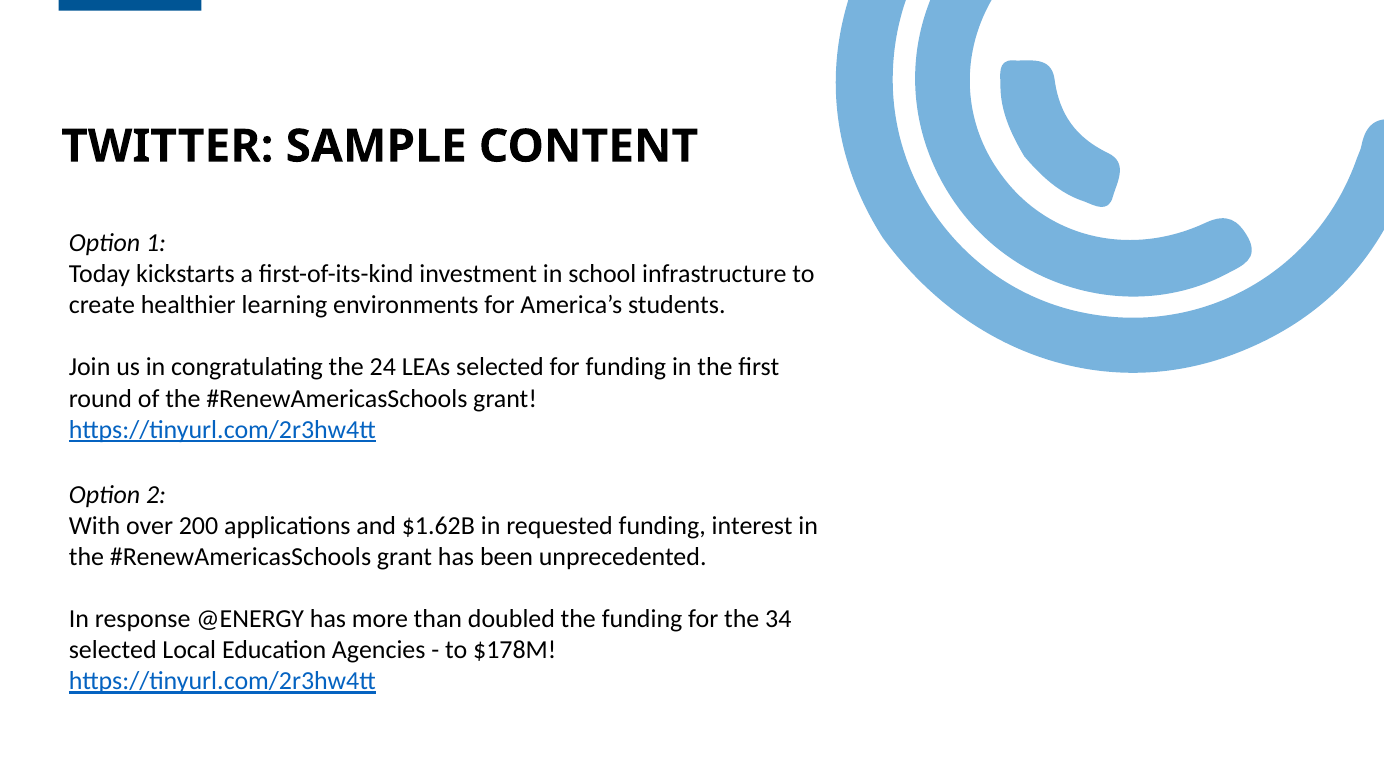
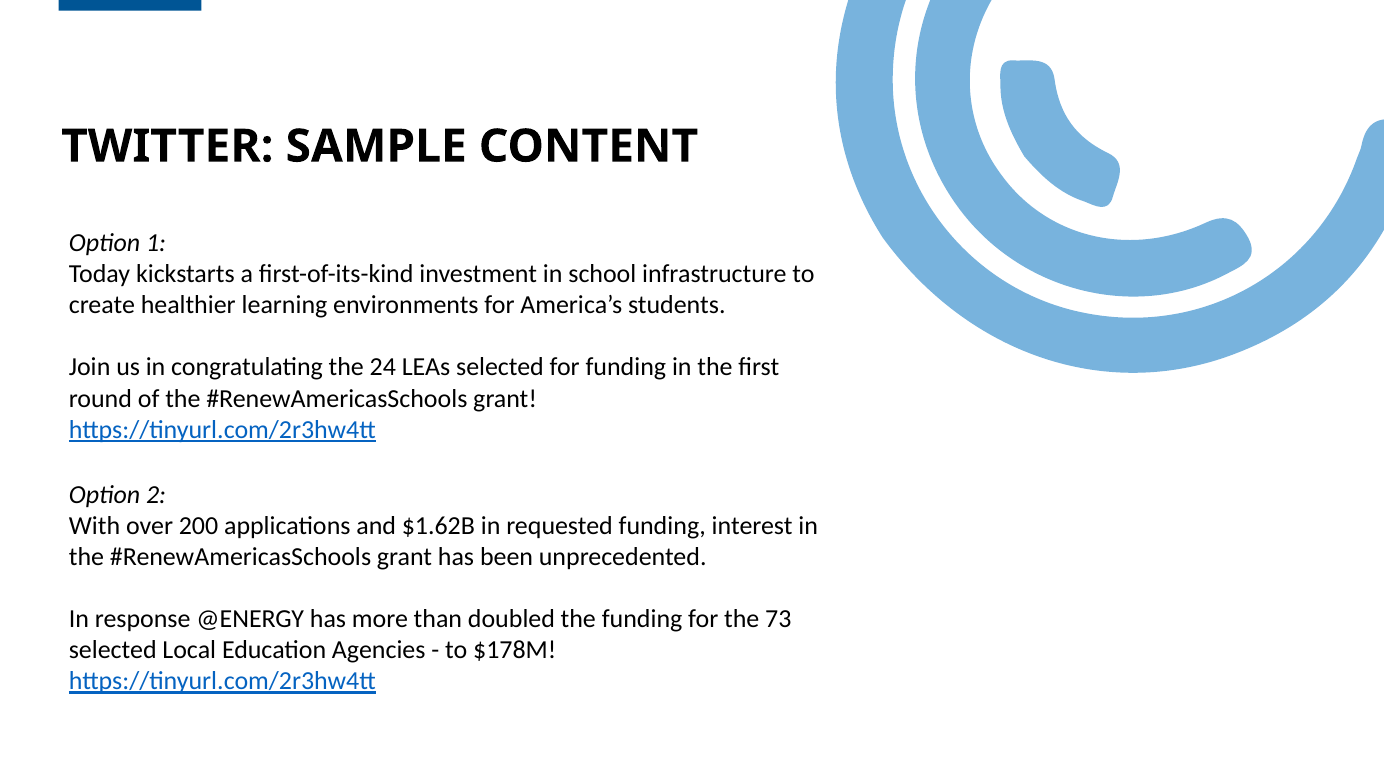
34: 34 -> 73
